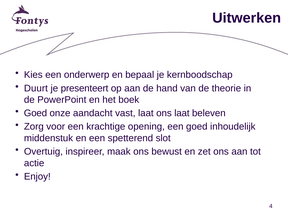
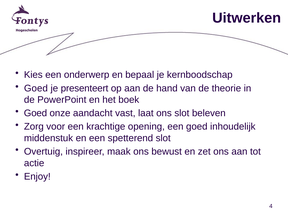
Duurt at (36, 88): Duurt -> Goed
ons laat: laat -> slot
